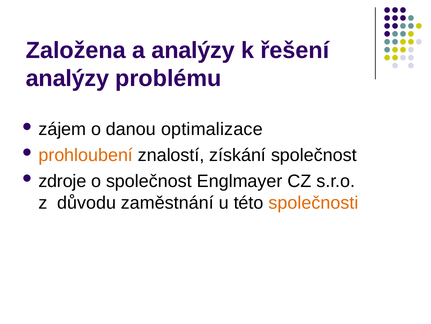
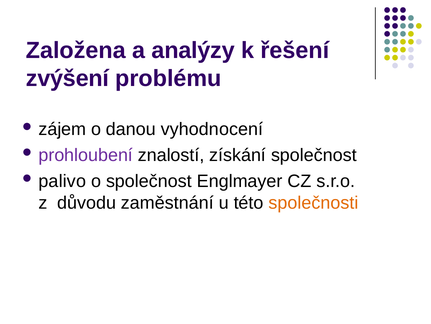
analýzy at (67, 78): analýzy -> zvýšení
optimalizace: optimalizace -> vyhodnocení
prohloubení colour: orange -> purple
zdroje: zdroje -> palivo
